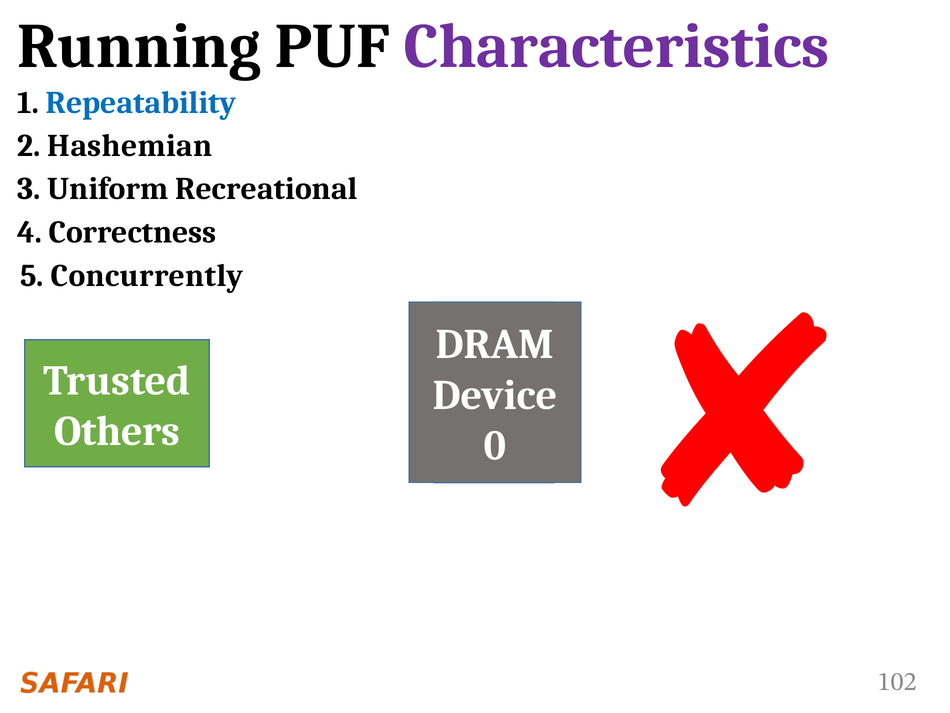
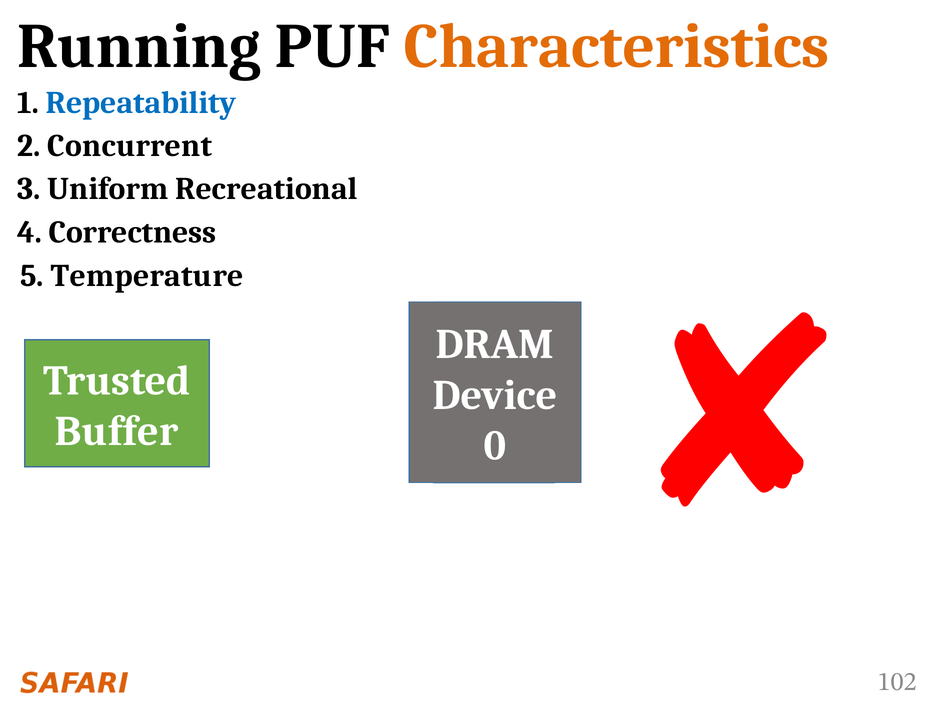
Characteristics colour: purple -> orange
Hashemian: Hashemian -> Concurrent
Concurrently: Concurrently -> Temperature
Others: Others -> Buffer
